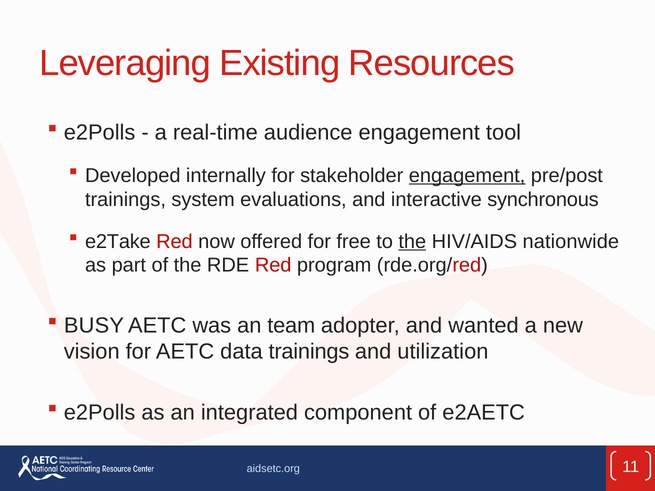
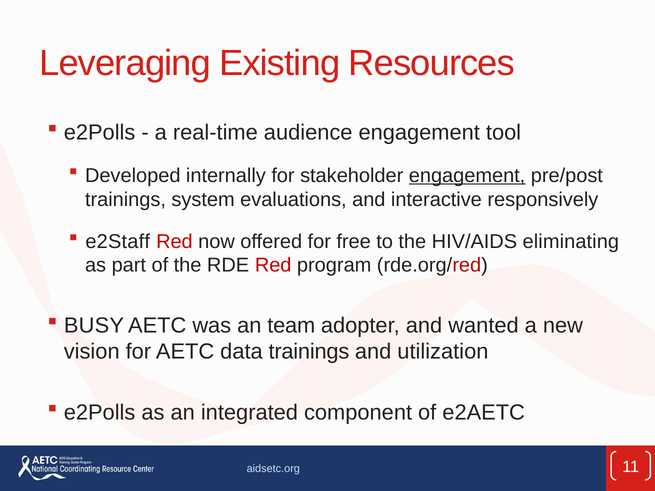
synchronous: synchronous -> responsively
e2Take: e2Take -> e2Staff
the at (412, 242) underline: present -> none
nationwide: nationwide -> eliminating
